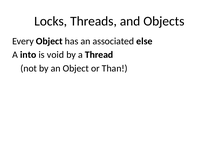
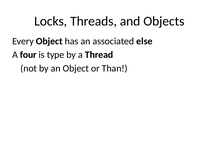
into: into -> four
void: void -> type
